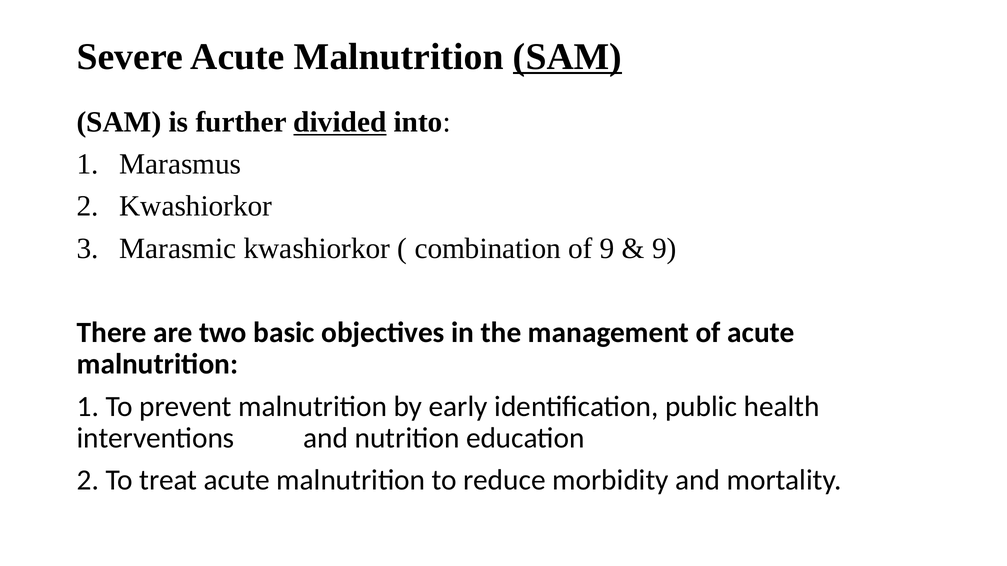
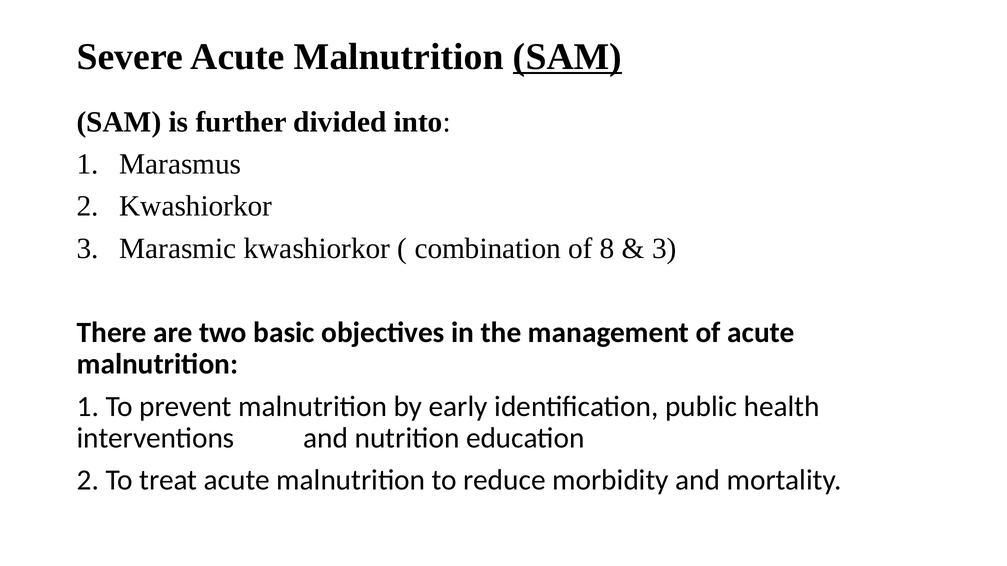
divided underline: present -> none
of 9: 9 -> 8
9 at (664, 249): 9 -> 3
